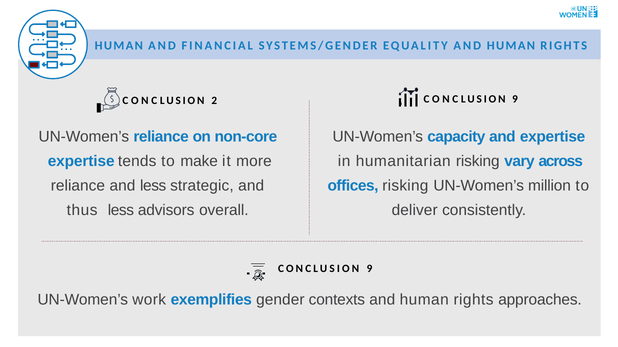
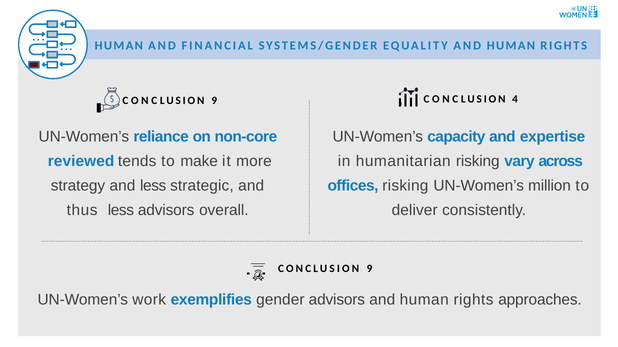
2 at (214, 101): 2 -> 9
9 at (515, 99): 9 -> 4
expertise at (81, 161): expertise -> reviewed
reliance at (78, 186): reliance -> strategy
gender contexts: contexts -> advisors
